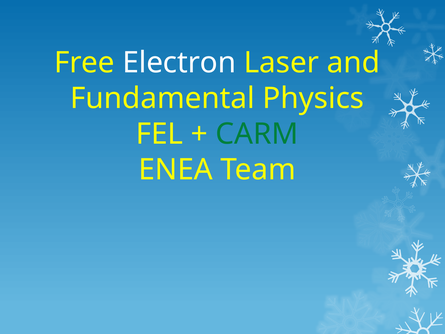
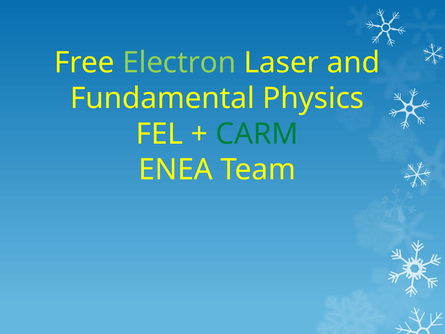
Electron colour: white -> light green
